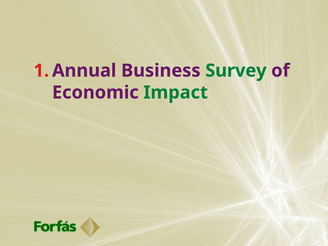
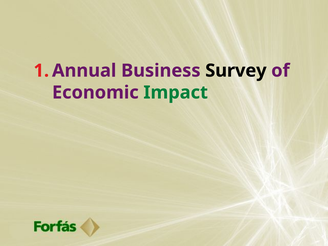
Survey colour: green -> black
